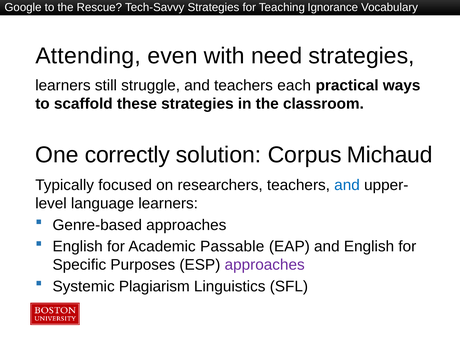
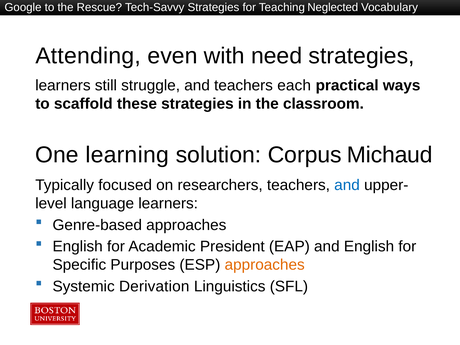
Ignorance: Ignorance -> Neglected
correctly: correctly -> learning
Passable: Passable -> President
approaches at (265, 265) colour: purple -> orange
Plagiarism: Plagiarism -> Derivation
